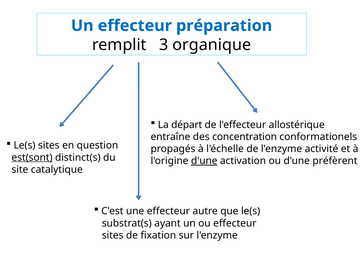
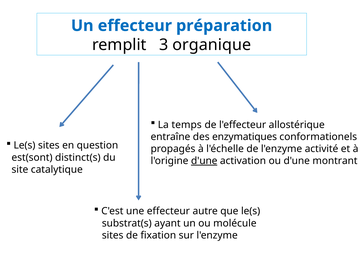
départ: départ -> temps
concentration: concentration -> enzymatiques
est(sont underline: present -> none
préfèrent: préfèrent -> montrant
ou effecteur: effecteur -> molécule
